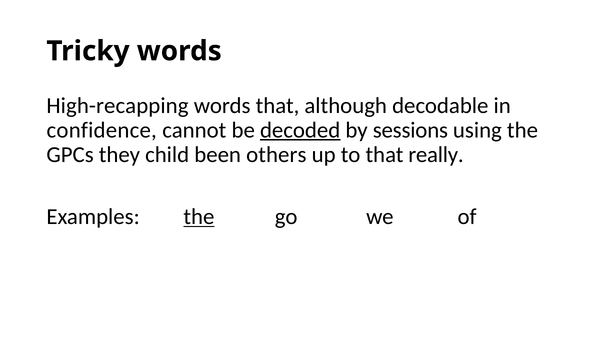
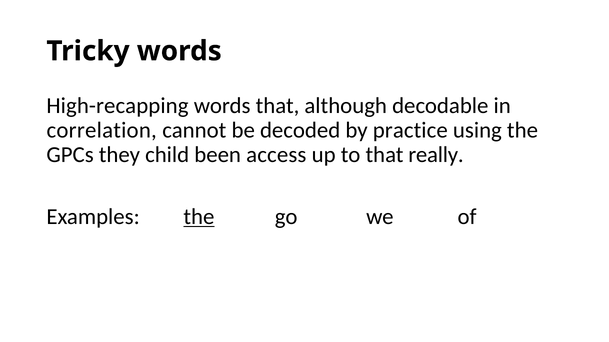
confidence: confidence -> correlation
decoded underline: present -> none
sessions: sessions -> practice
others: others -> access
